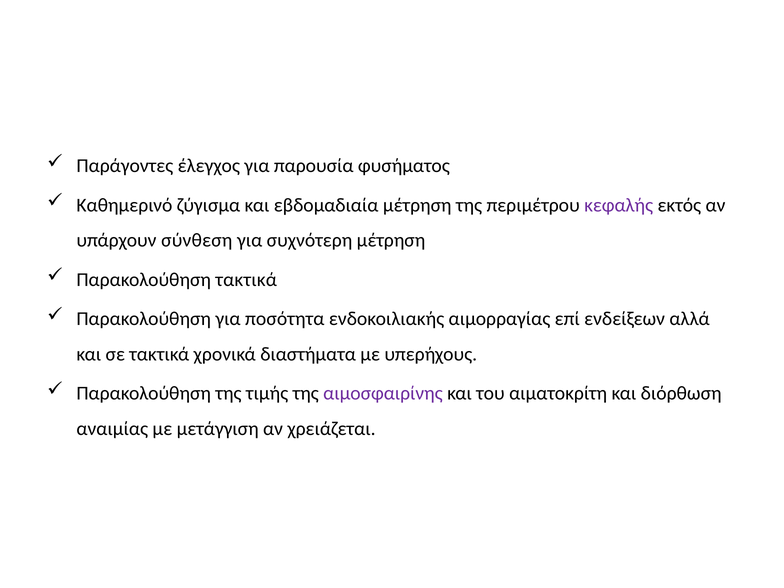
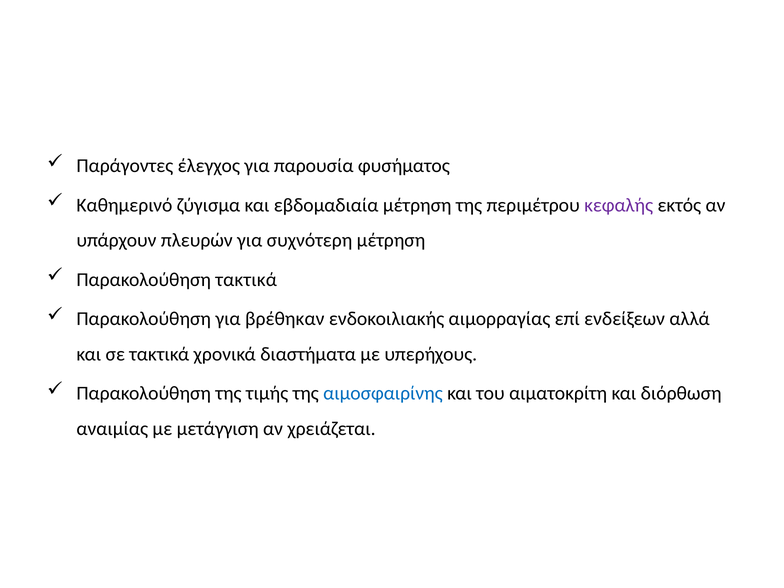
σύνθεση: σύνθεση -> πλευρών
ποσότητα: ποσότητα -> βρέθηκαν
αιμοσφαιρίνης colour: purple -> blue
